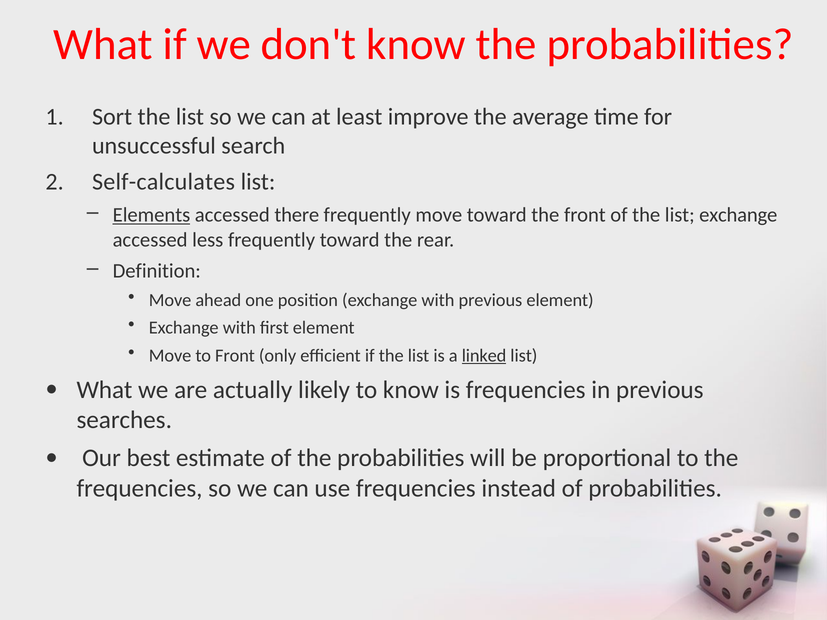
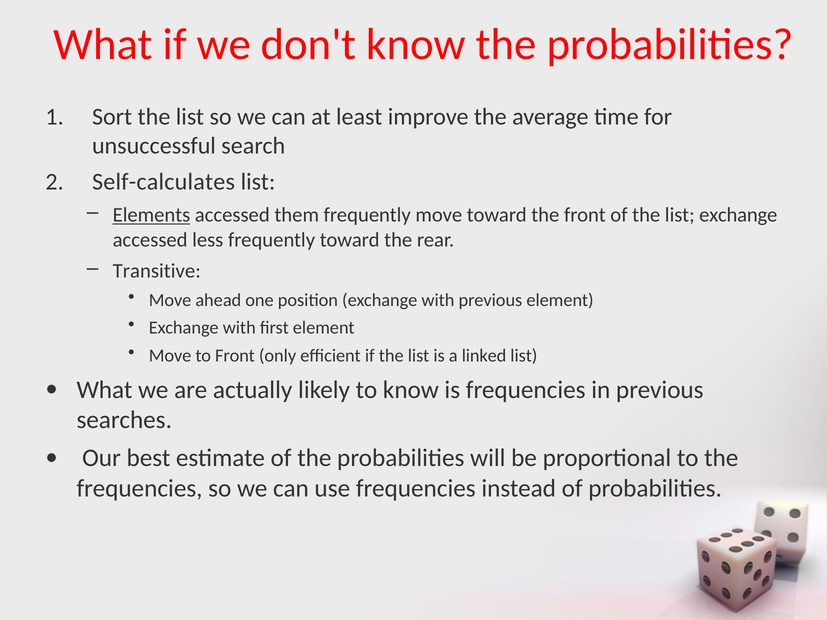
there: there -> them
Definition: Definition -> Transitive
linked underline: present -> none
